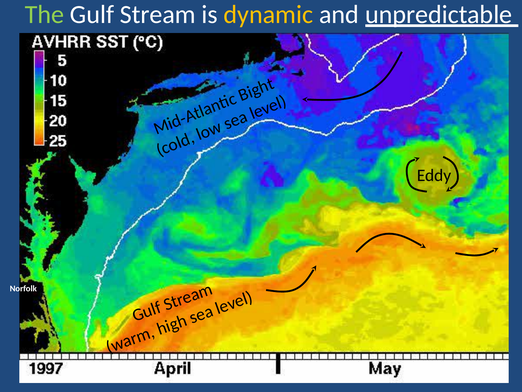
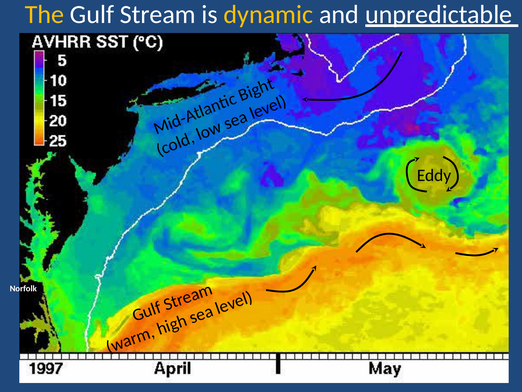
The colour: light green -> yellow
